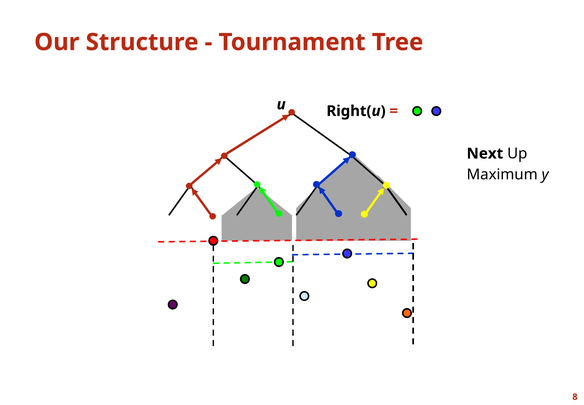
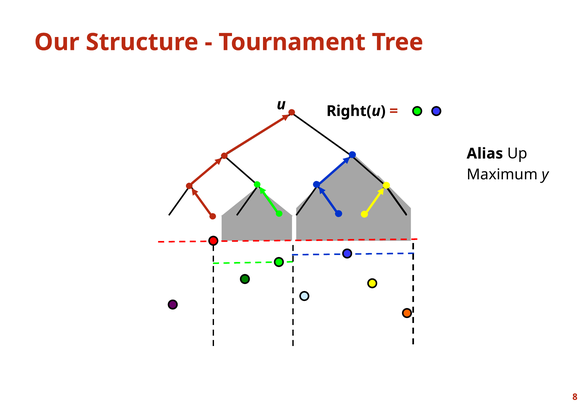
Next: Next -> Alias
